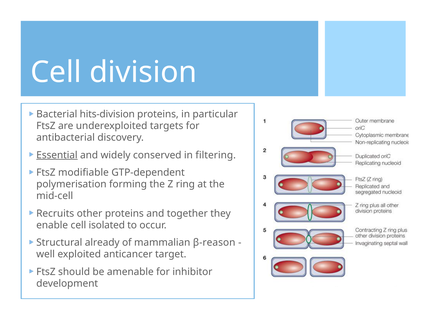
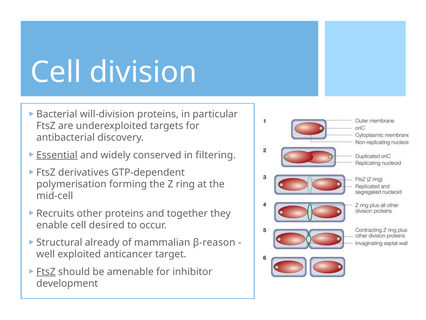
hits-division: hits-division -> will-division
modifiable: modifiable -> derivatives
isolated: isolated -> desired
FtsZ at (46, 271) underline: none -> present
